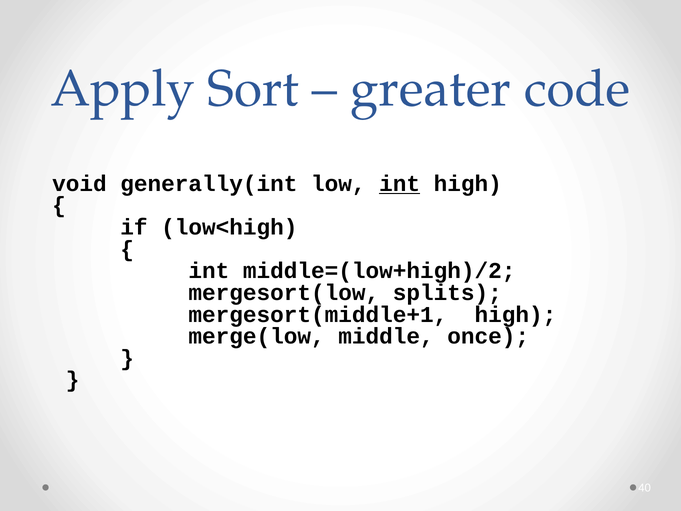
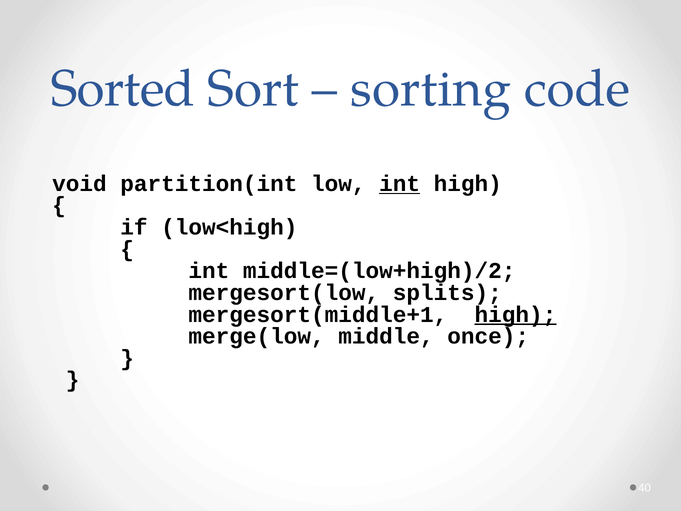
Apply: Apply -> Sorted
greater: greater -> sorting
generally(int: generally(int -> partition(int
high at (515, 314) underline: none -> present
